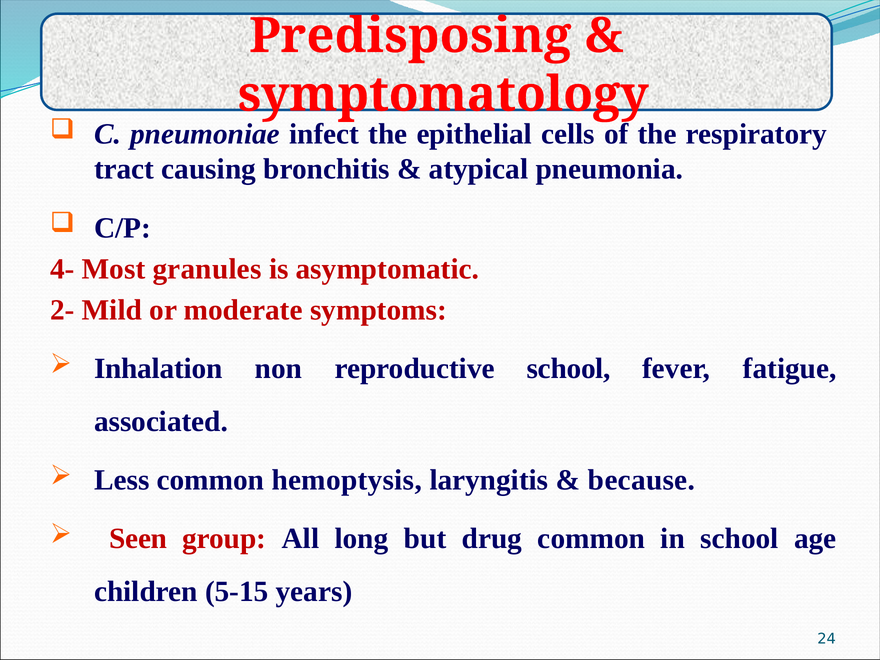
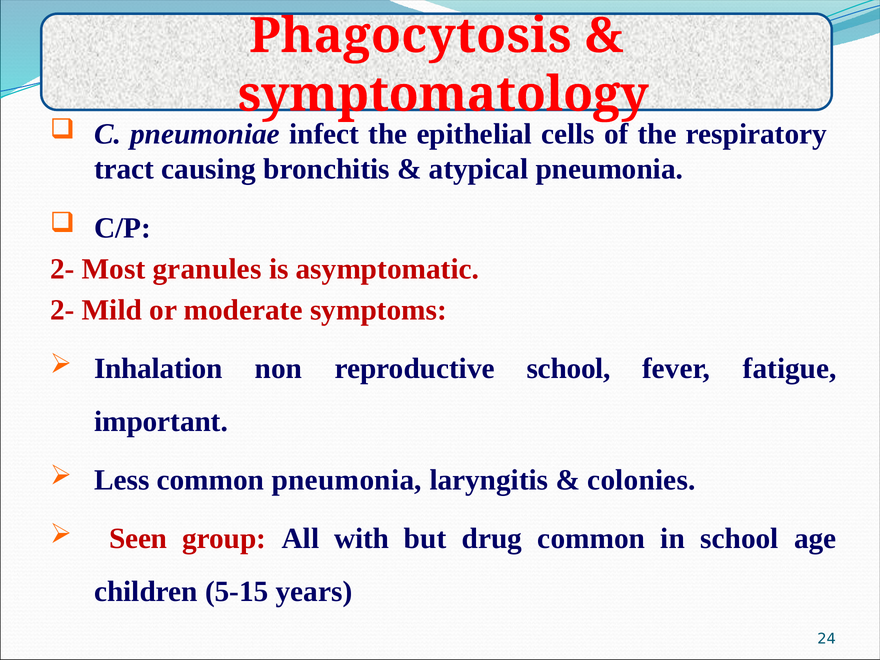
Predisposing: Predisposing -> Phagocytosis
4- at (62, 269): 4- -> 2-
associated: associated -> important
common hemoptysis: hemoptysis -> pneumonia
because: because -> colonies
long: long -> with
